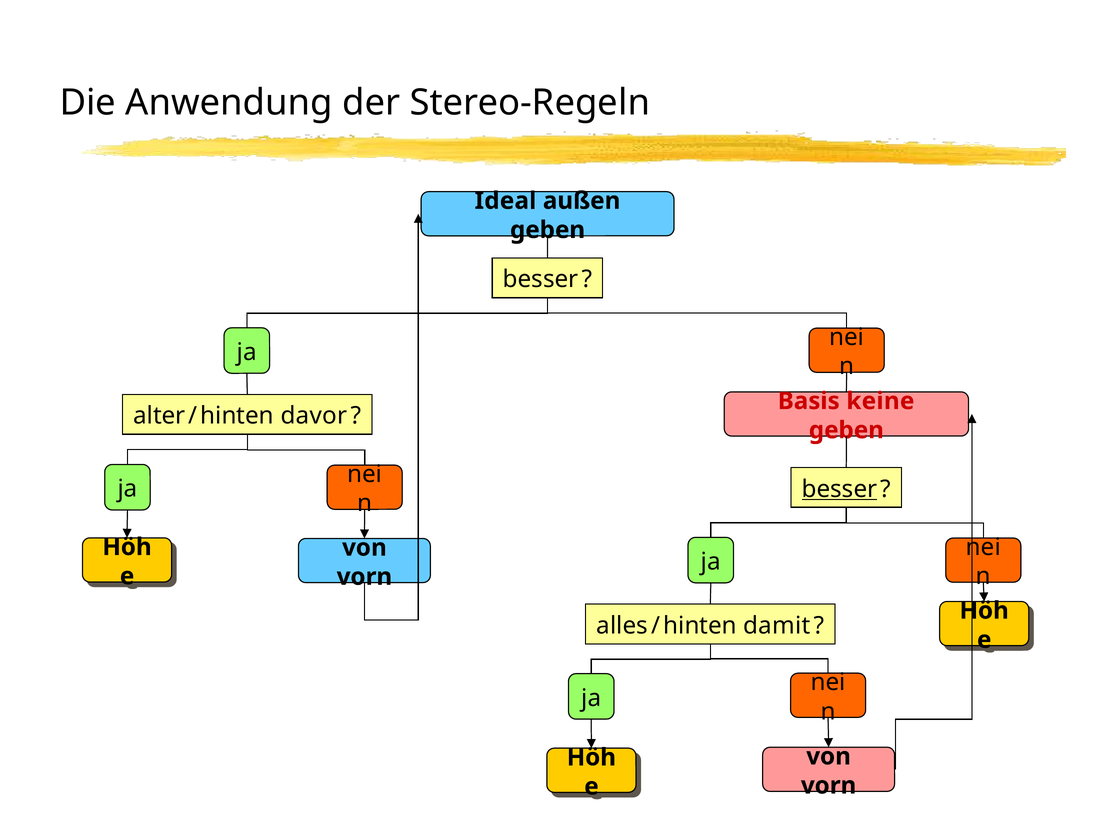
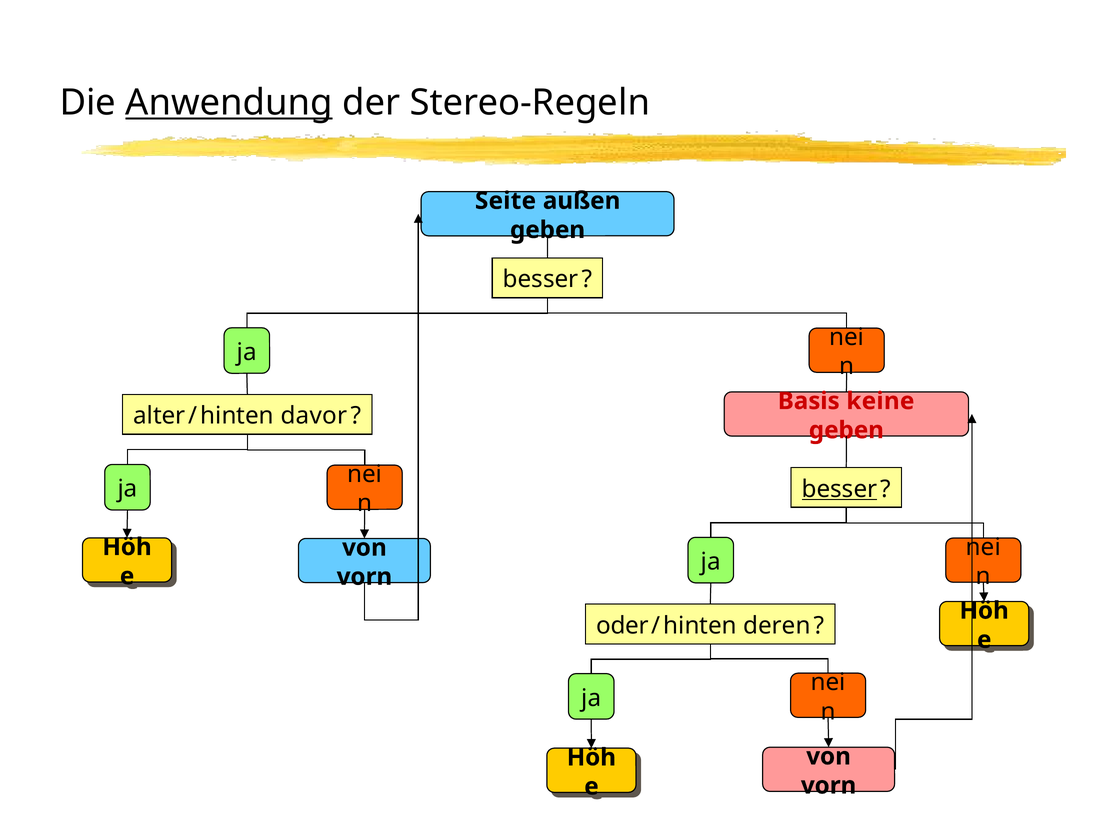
Anwendung underline: none -> present
Ideal: Ideal -> Seite
alles: alles -> oder
damit: damit -> deren
